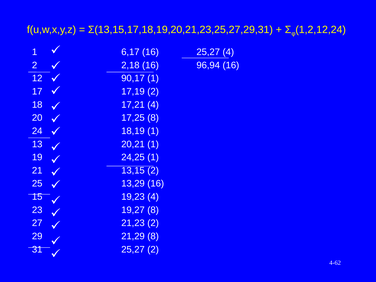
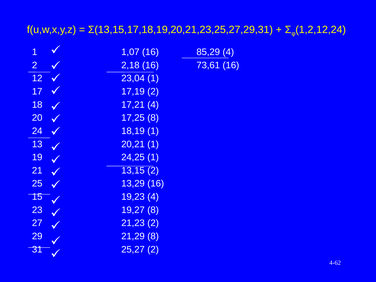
6,17: 6,17 -> 1,07
16 25,27: 25,27 -> 85,29
96,94: 96,94 -> 73,61
90,17: 90,17 -> 23,04
